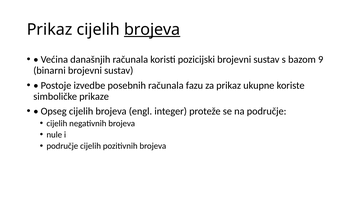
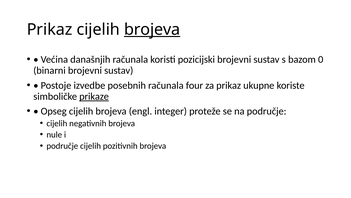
9: 9 -> 0
fazu: fazu -> four
prikaze underline: none -> present
